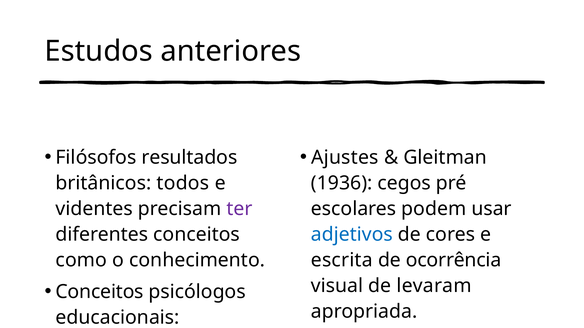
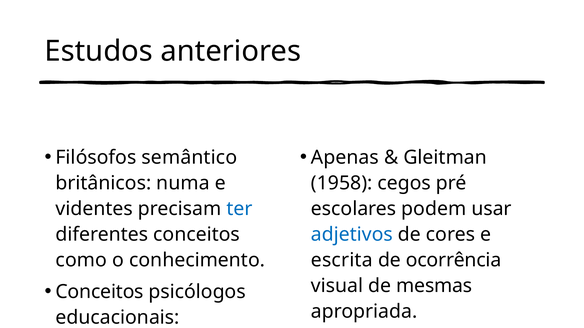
resultados: resultados -> semântico
Ajustes: Ajustes -> Apenas
todos: todos -> numa
1936: 1936 -> 1958
ter colour: purple -> blue
levaram: levaram -> mesmas
